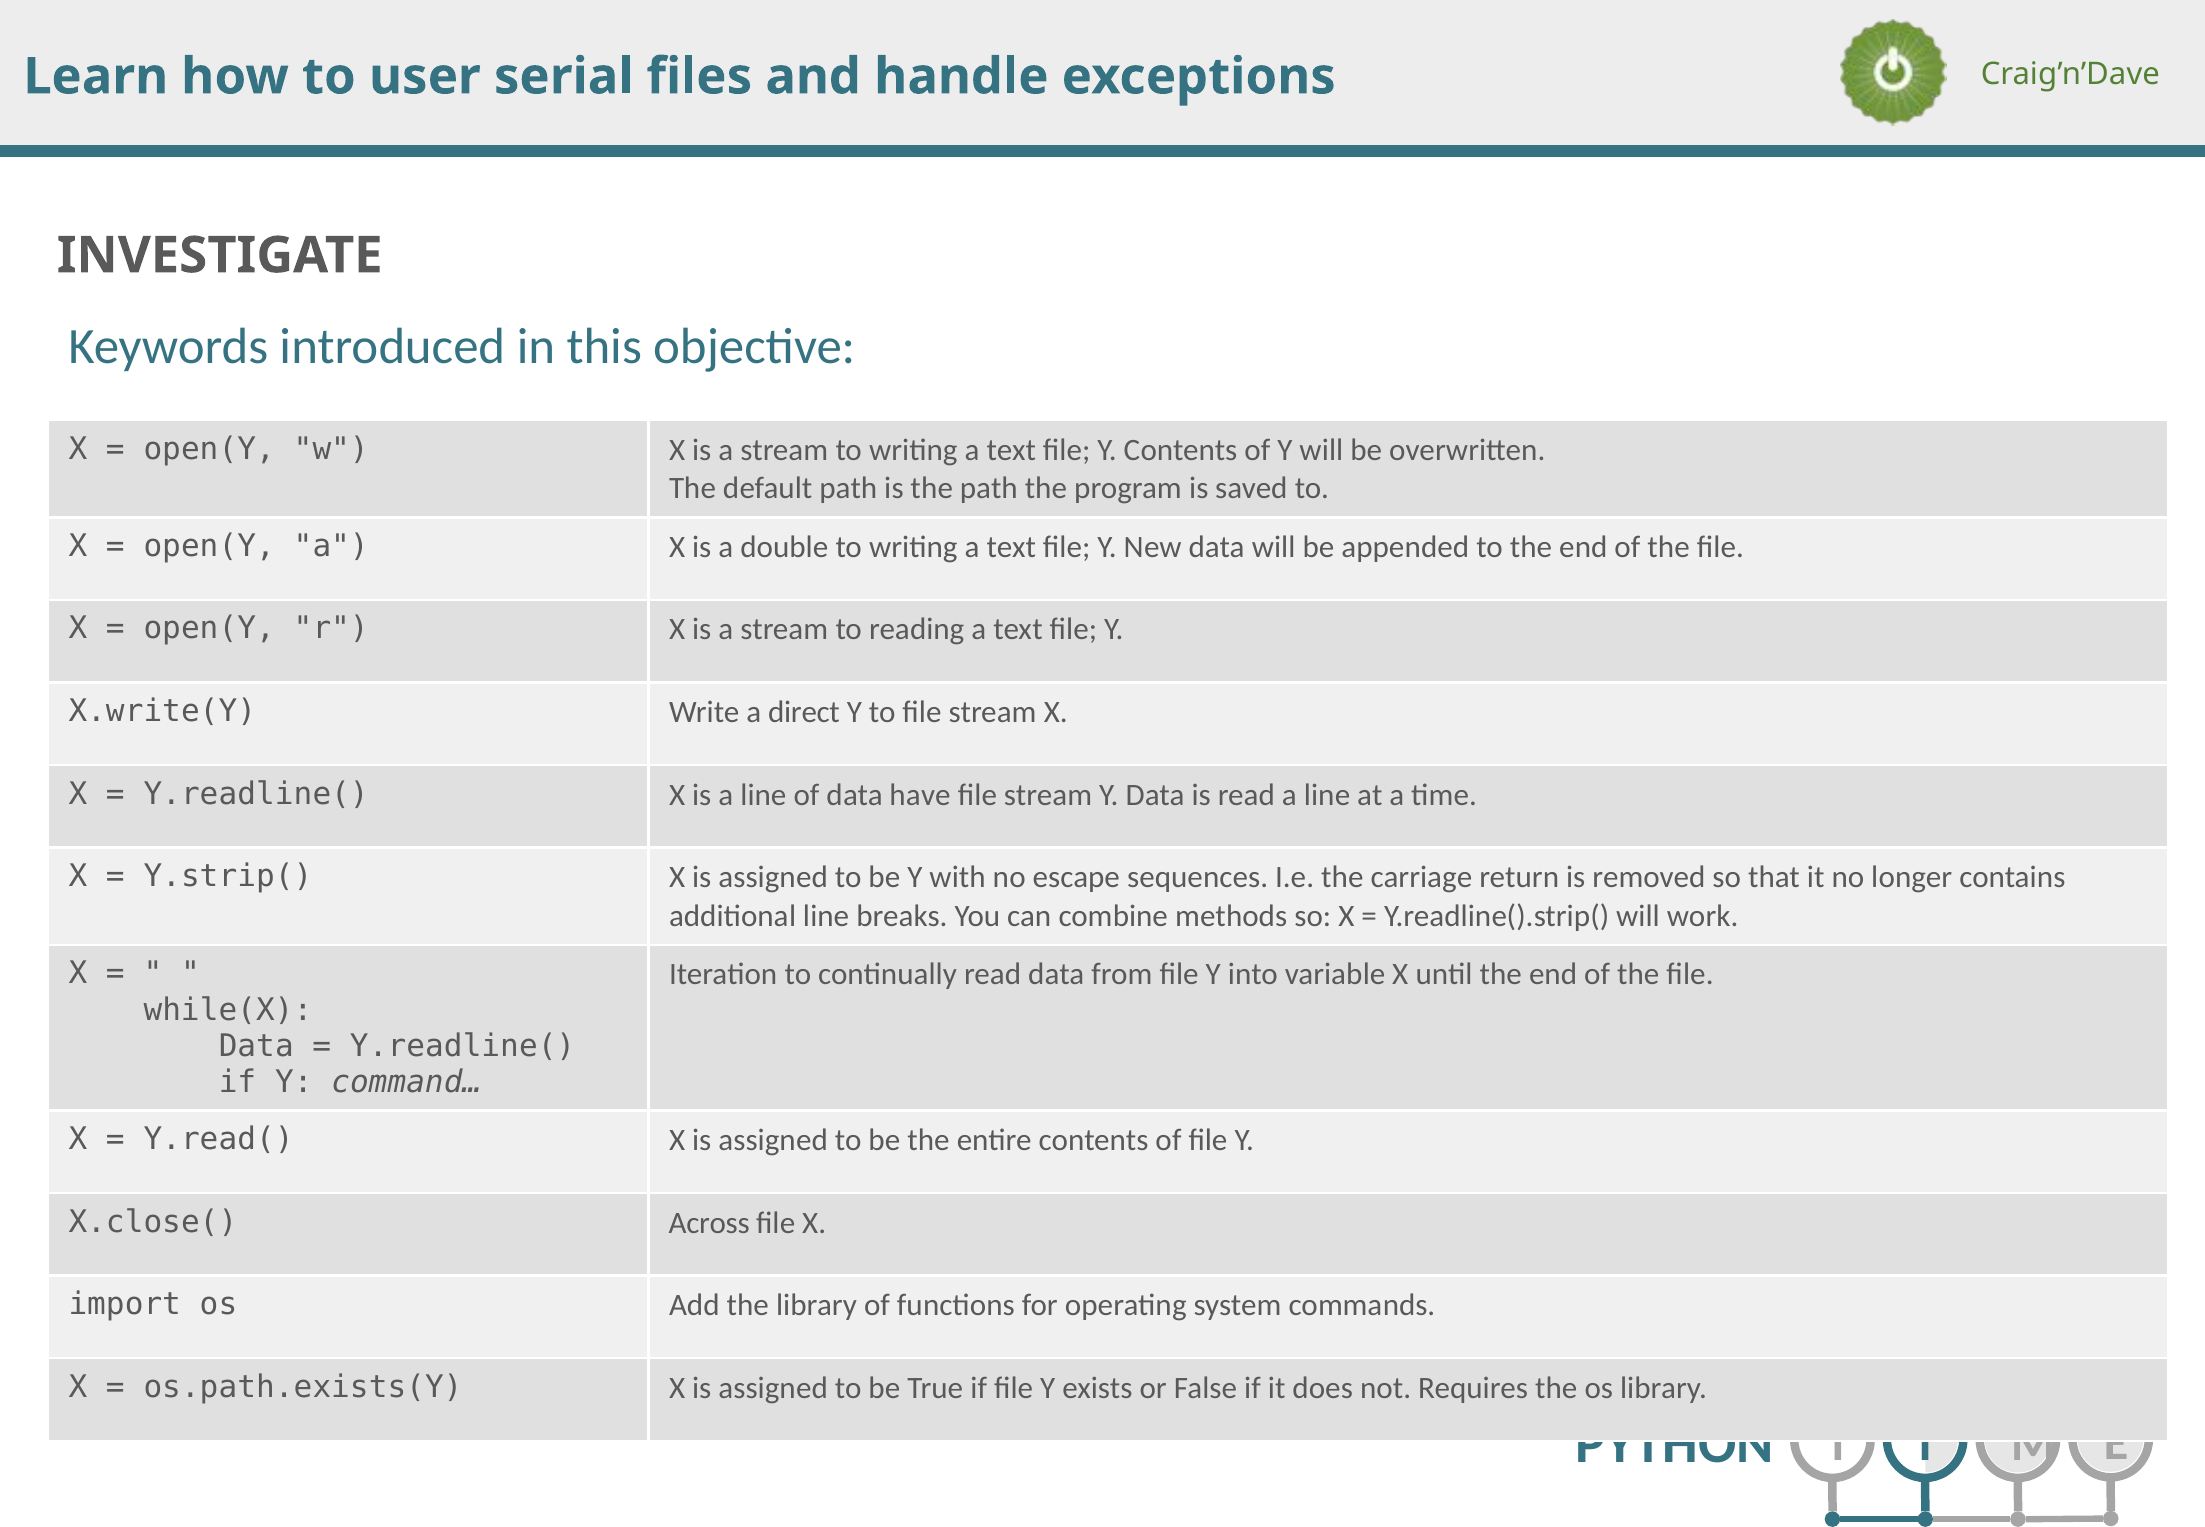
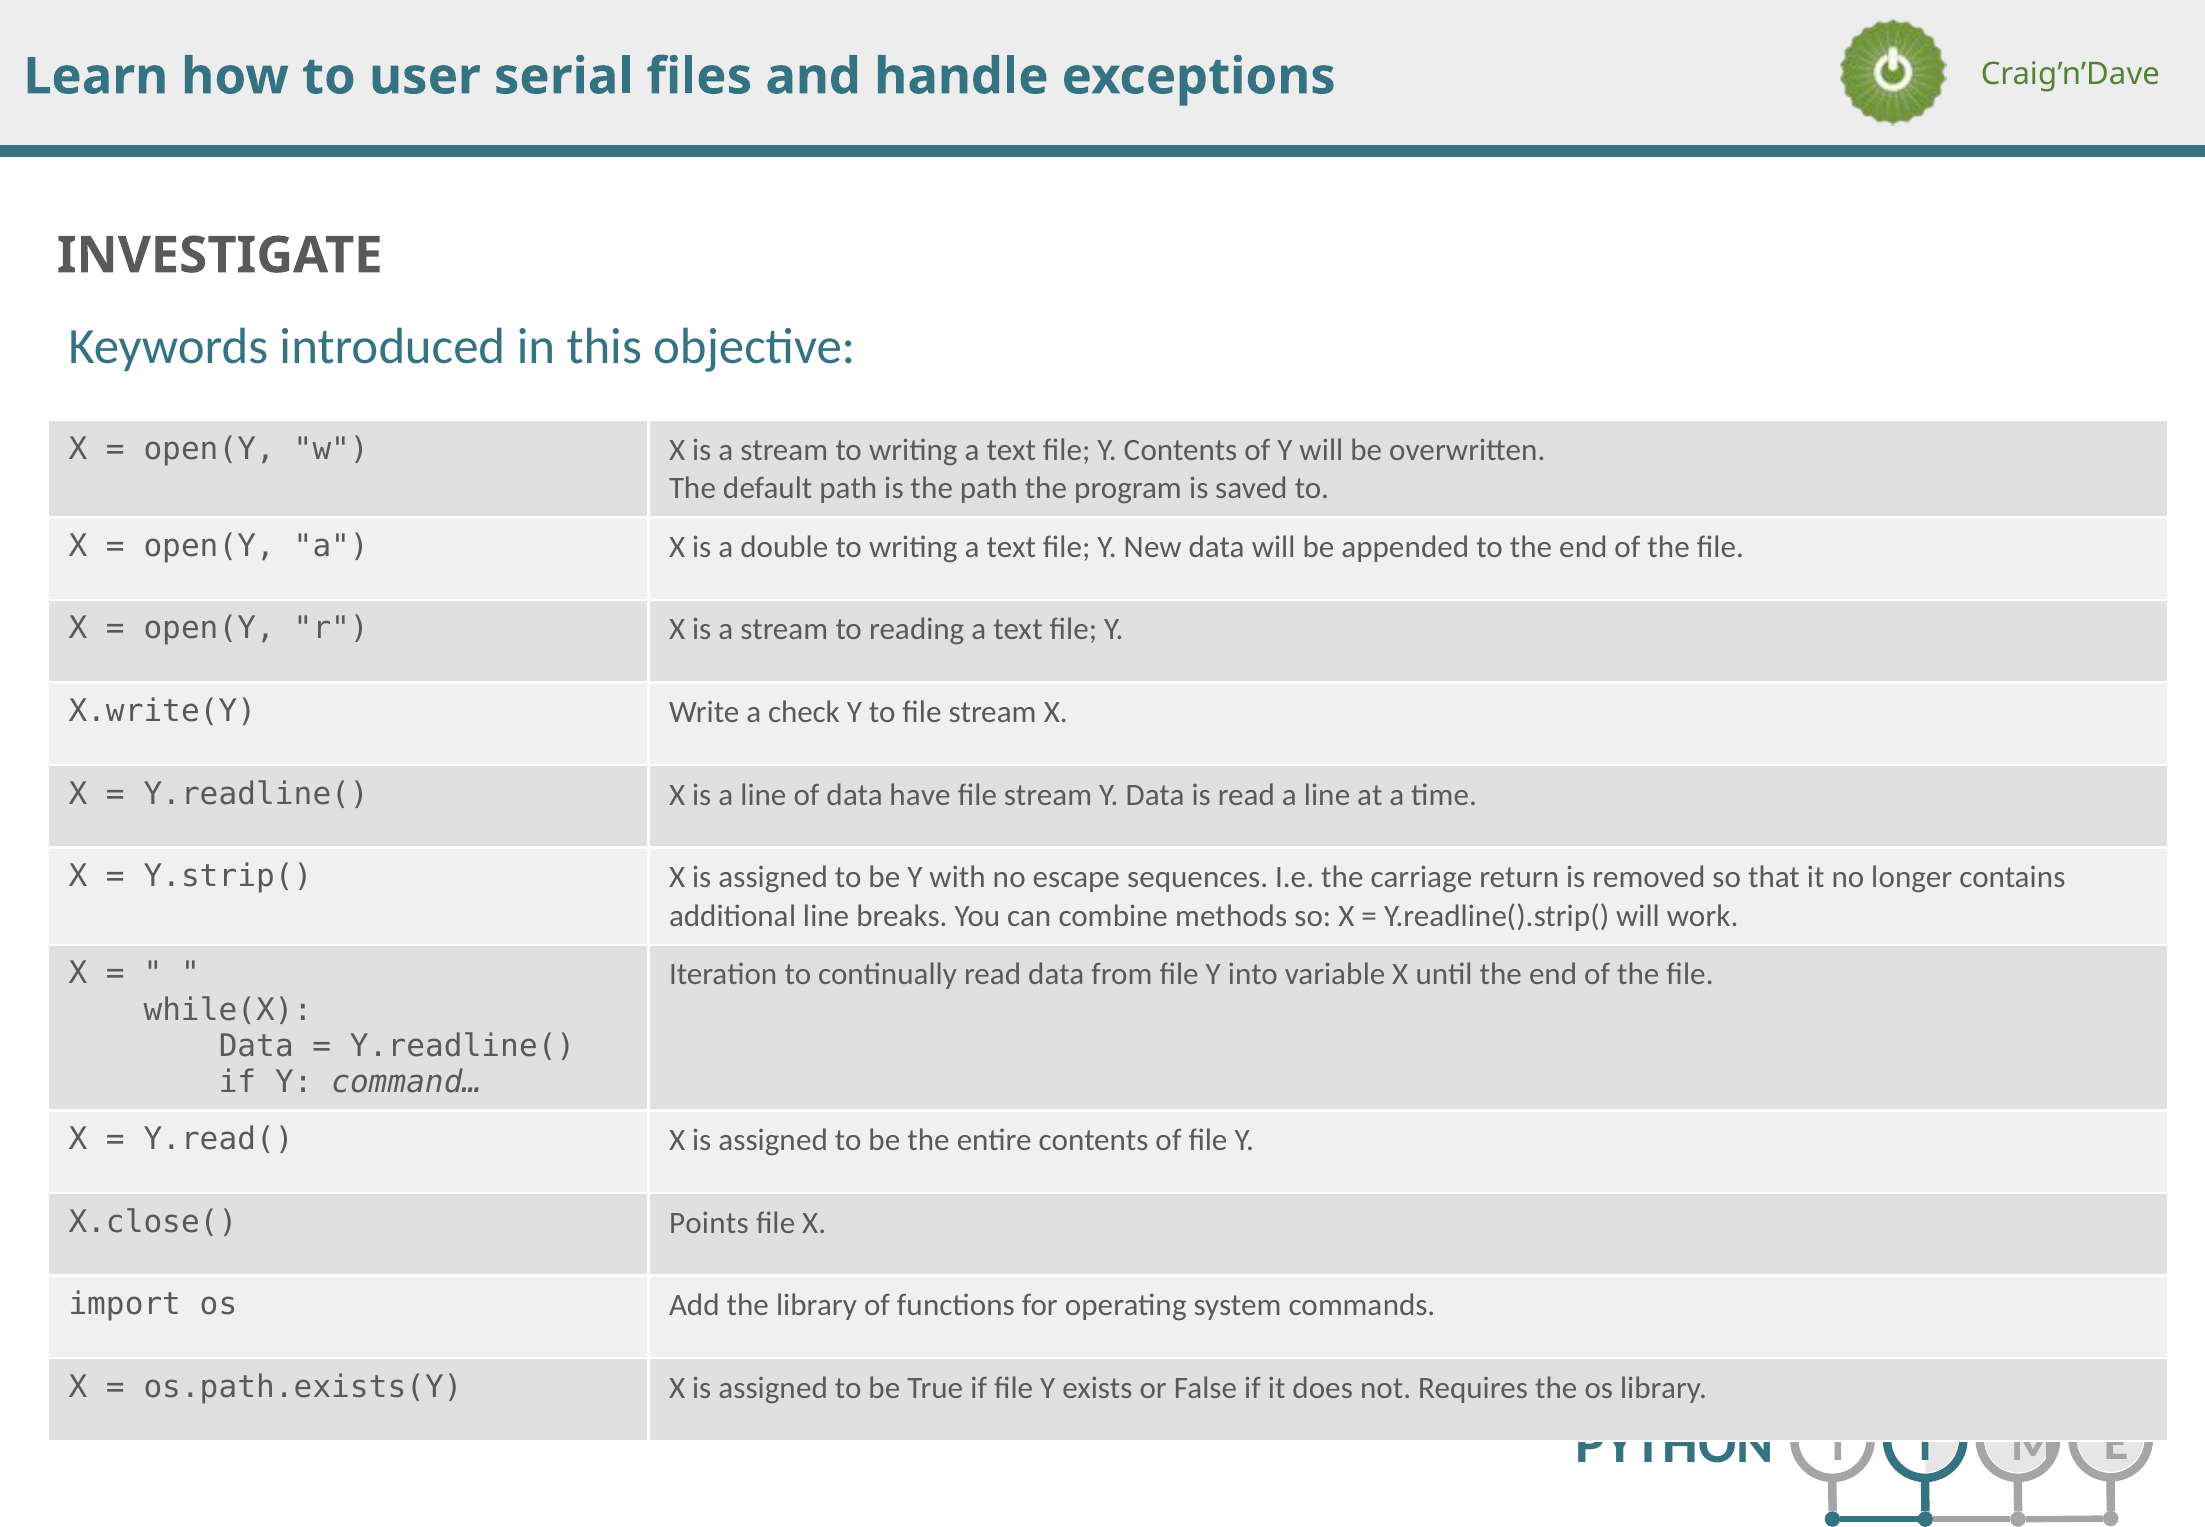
direct: direct -> check
Across: Across -> Points
